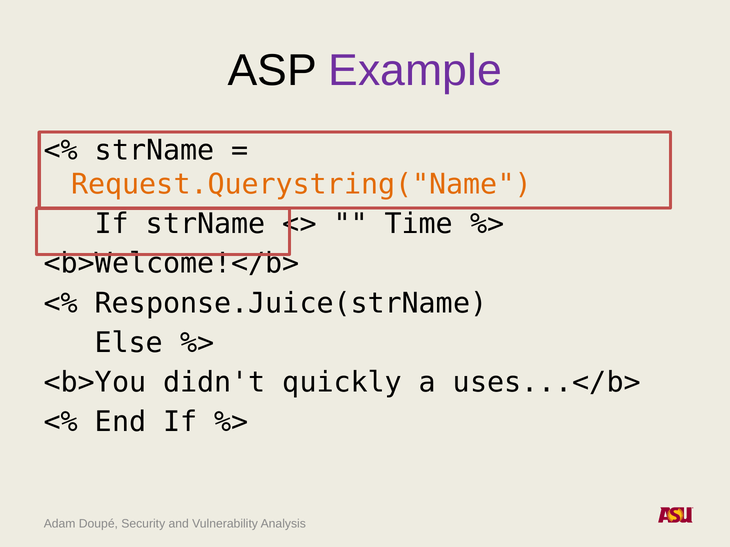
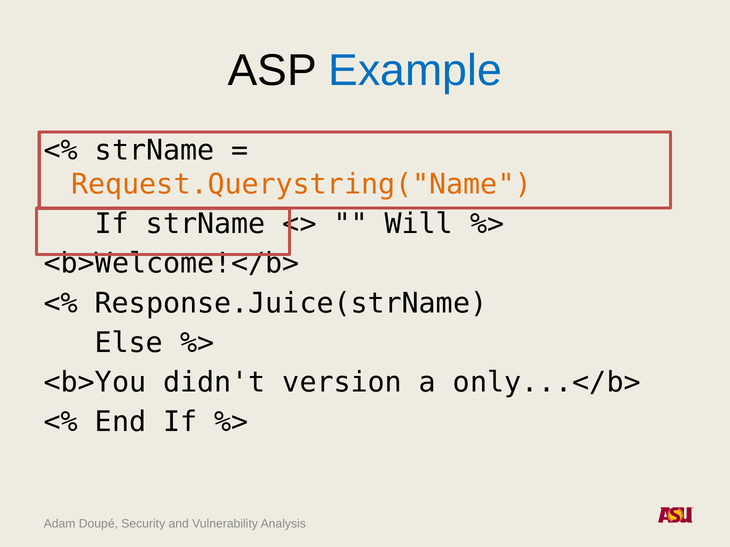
Example colour: purple -> blue
Time: Time -> Will
quickly: quickly -> version
uses...</b>: uses...</b> -> only...</b>
